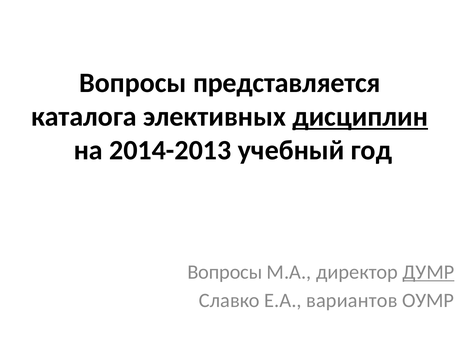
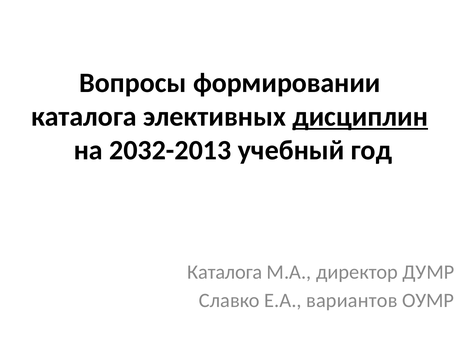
представляется: представляется -> формировании
2014-2013: 2014-2013 -> 2032-2013
Вопросы at (225, 272): Вопросы -> Каталога
ДУМР underline: present -> none
